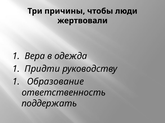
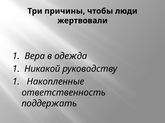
Придти: Придти -> Никакой
Образование: Образование -> Накопленные
